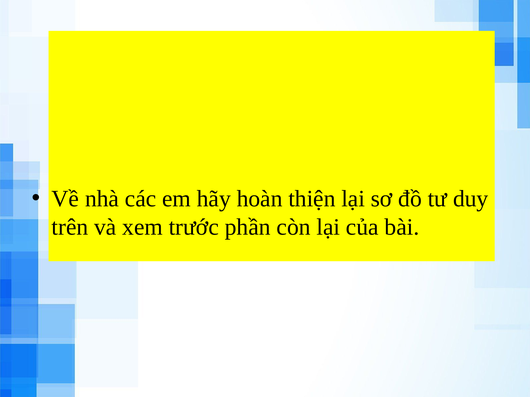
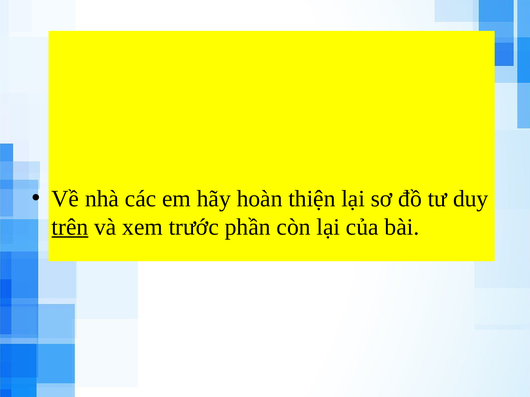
trên underline: none -> present
